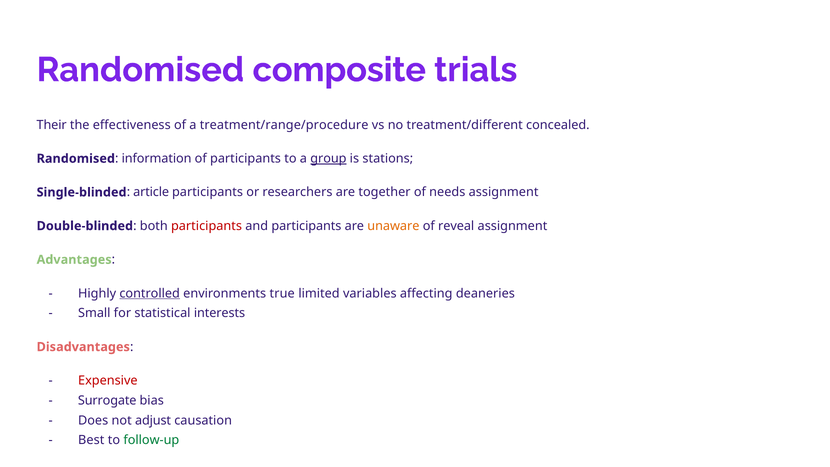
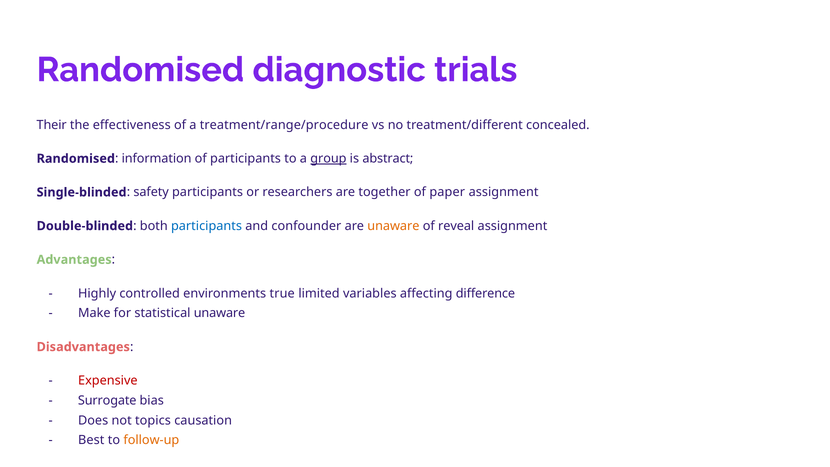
composite: composite -> diagnostic
stations: stations -> abstract
article: article -> safety
needs: needs -> paper
participants at (207, 226) colour: red -> blue
and participants: participants -> confounder
controlled underline: present -> none
deaneries: deaneries -> difference
Small: Small -> Make
statistical interests: interests -> unaware
adjust: adjust -> topics
follow-up colour: green -> orange
